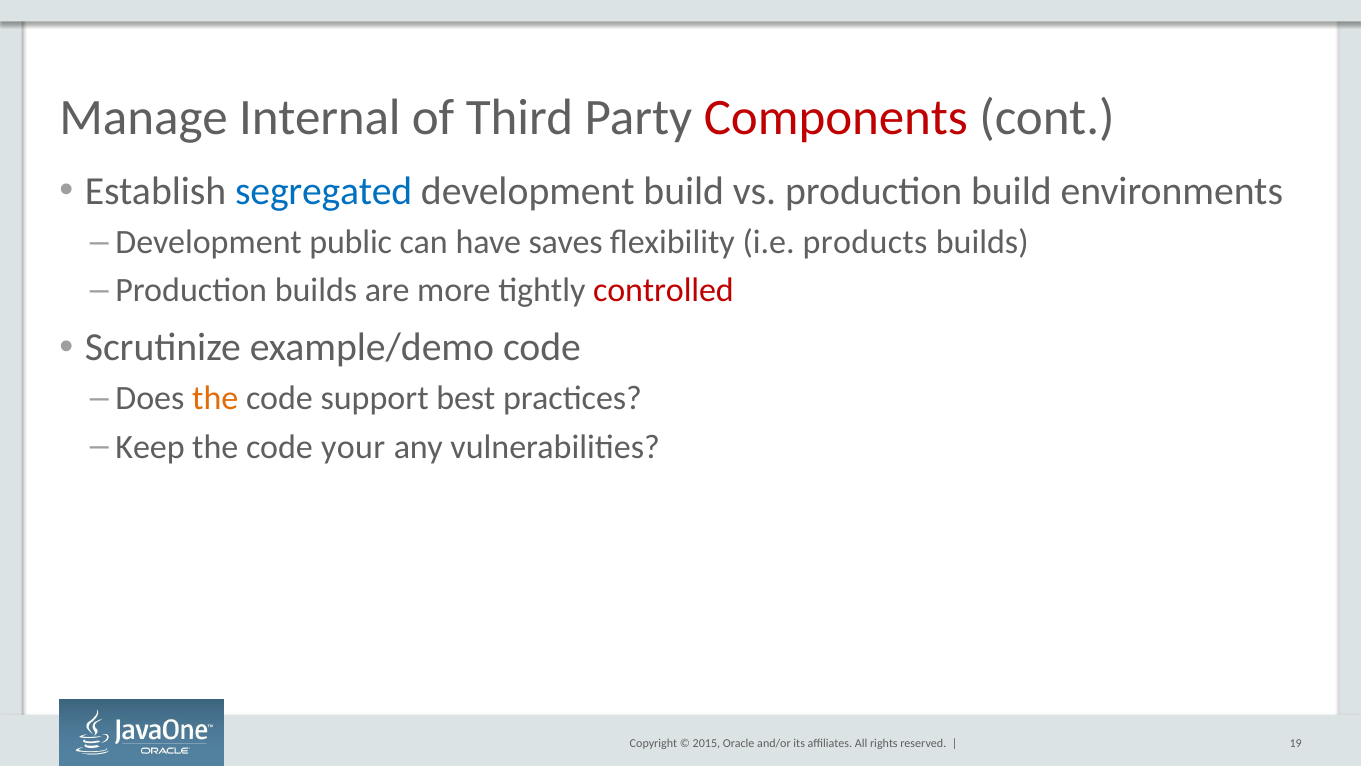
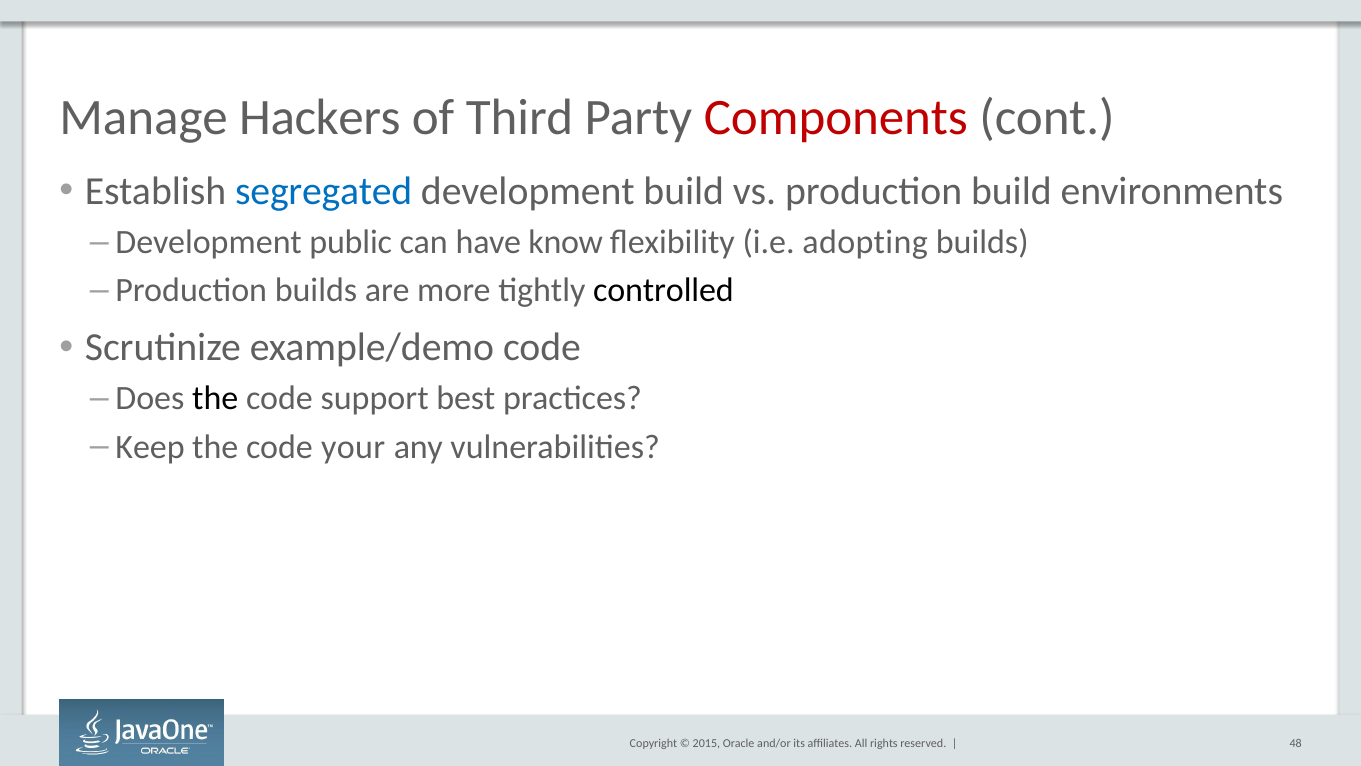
Internal: Internal -> Hackers
saves: saves -> know
products: products -> adopting
controlled colour: red -> black
the at (215, 399) colour: orange -> black
19: 19 -> 48
